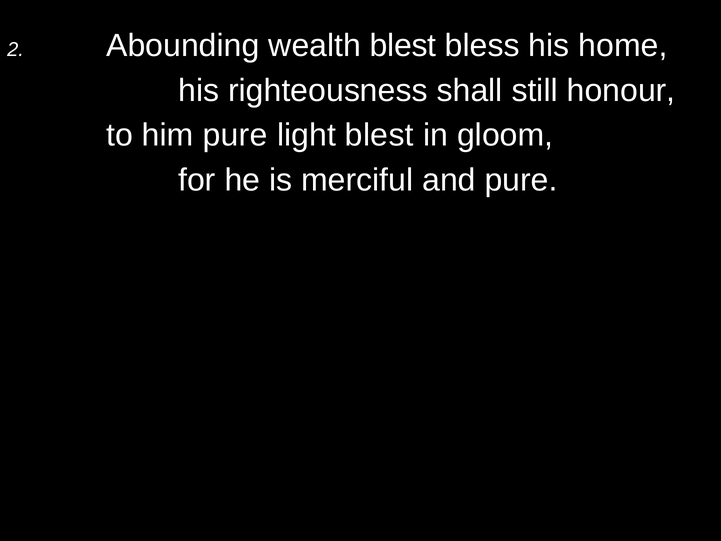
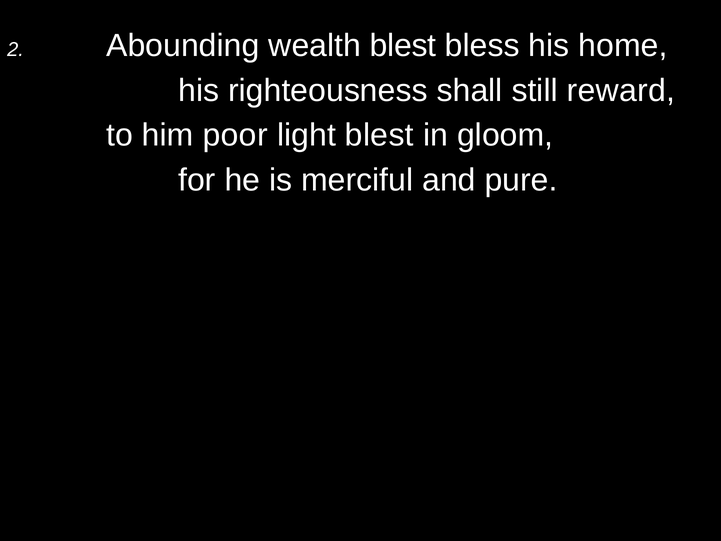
honour: honour -> reward
him pure: pure -> poor
